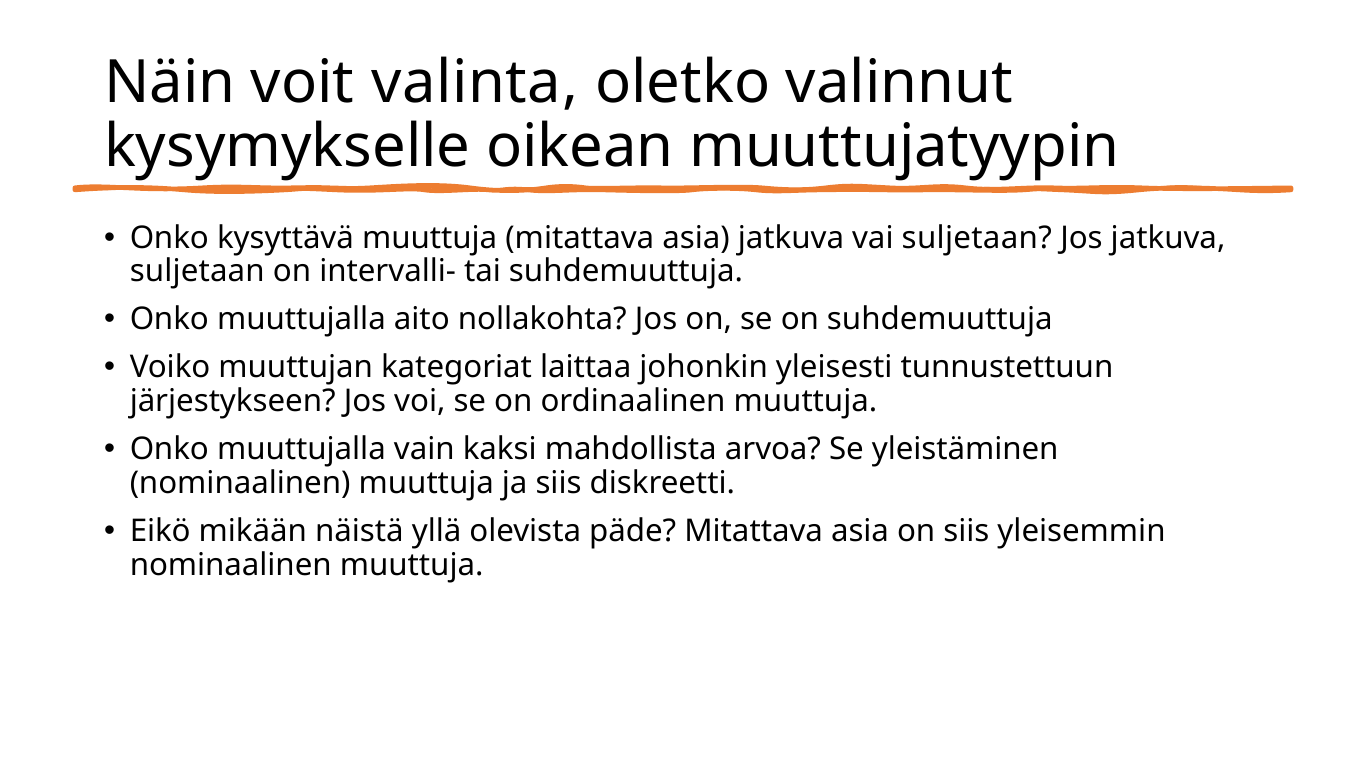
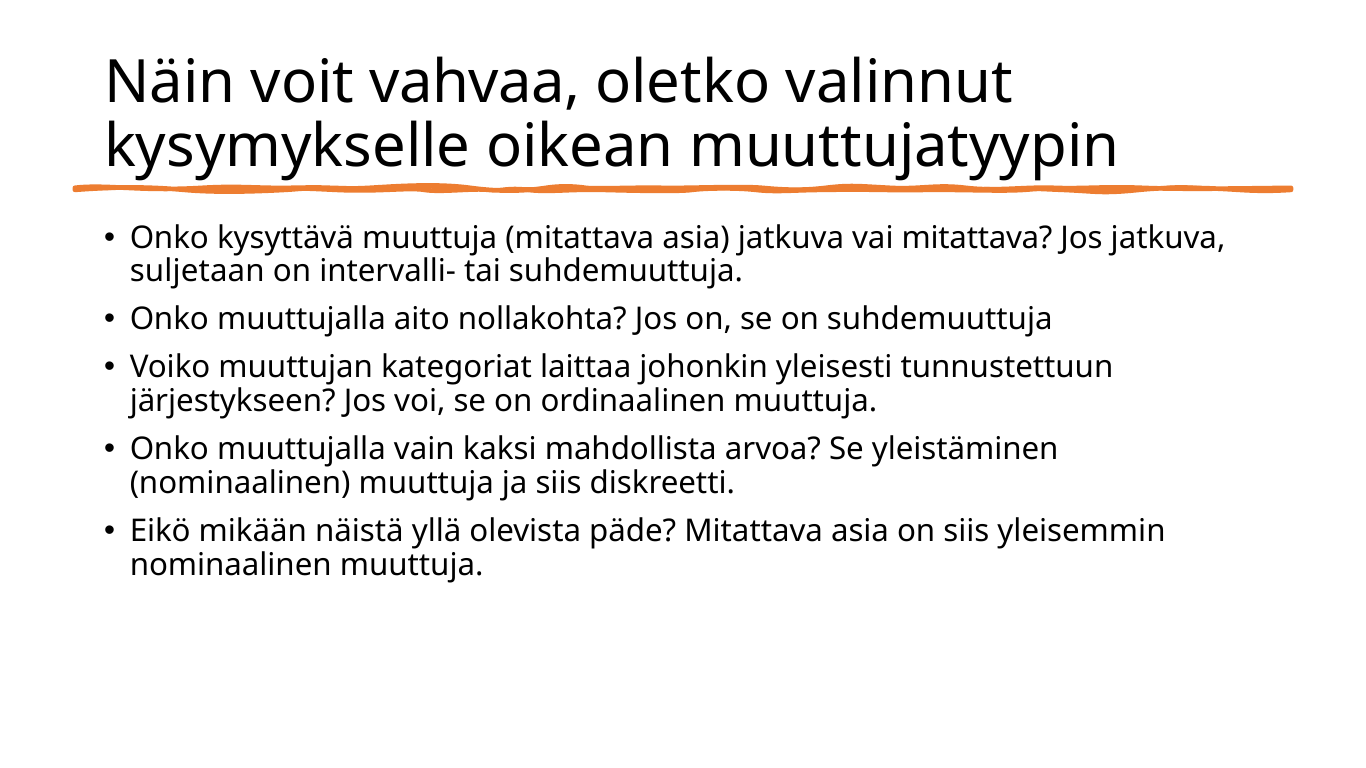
valinta: valinta -> vahvaa
vai suljetaan: suljetaan -> mitattava
